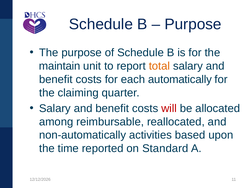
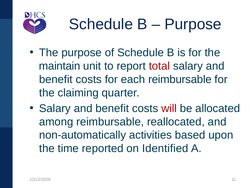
total colour: orange -> red
each automatically: automatically -> reimbursable
Standard: Standard -> Identified
